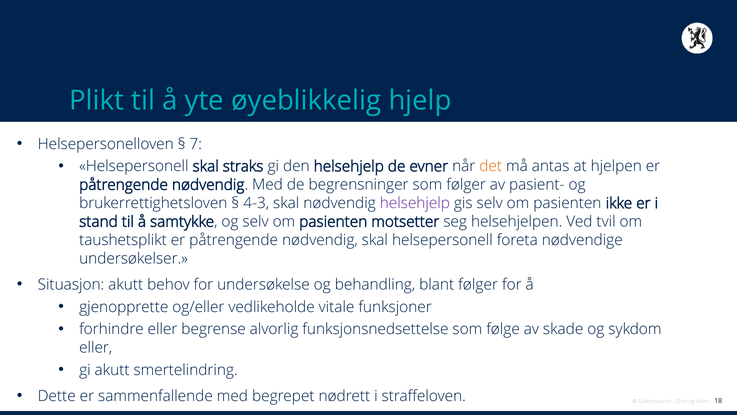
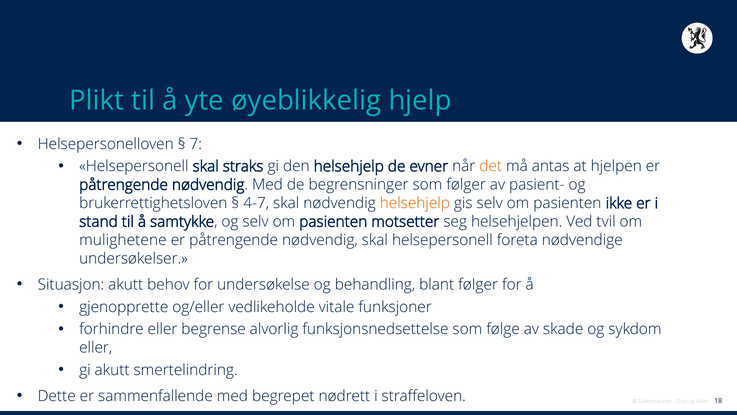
4-3: 4-3 -> 4-7
helsehjelp at (415, 203) colour: purple -> orange
taushetsplikt: taushetsplikt -> mulighetene
